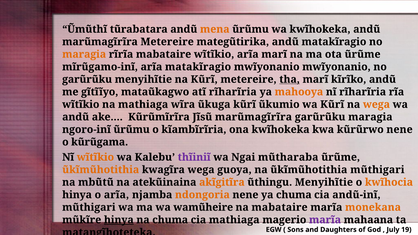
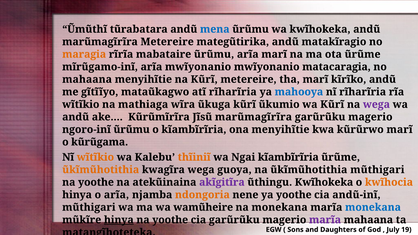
mena colour: orange -> blue
mabataire wĩtĩkio: wĩtĩkio -> ũrũmu
arĩa matakĩragio: matakĩragio -> mwĩyonanio
mwĩyonanio mwĩyonanio: mwĩyonanio -> matacaragia
garũrũku at (87, 79): garũrũku -> mahaana
tha underline: present -> none
mahooya colour: orange -> blue
wega at (376, 104) colour: orange -> purple
maragia at (370, 117): maragia -> magerio
ona kwĩhokeka: kwĩhokeka -> menyihĩtie
kũrũrwo nene: nene -> marĩ
thĩiniĩ colour: purple -> orange
Ngai mũtharaba: mũtharaba -> kĩambĩrĩria
mbũtũ at (96, 182): mbũtũ -> yoothe
akĩgitĩra colour: orange -> purple
ũthingu Menyihĩtie: Menyihĩtie -> Kwĩhokeka
ya chuma: chuma -> yoothe
na mabataire: mabataire -> monekana
monekana at (373, 207) colour: orange -> blue
chuma at (170, 220): chuma -> yoothe
cia mathiaga: mathiaga -> garũrũku
